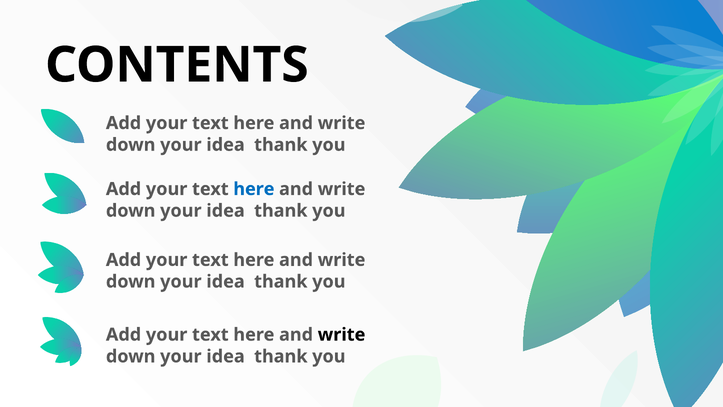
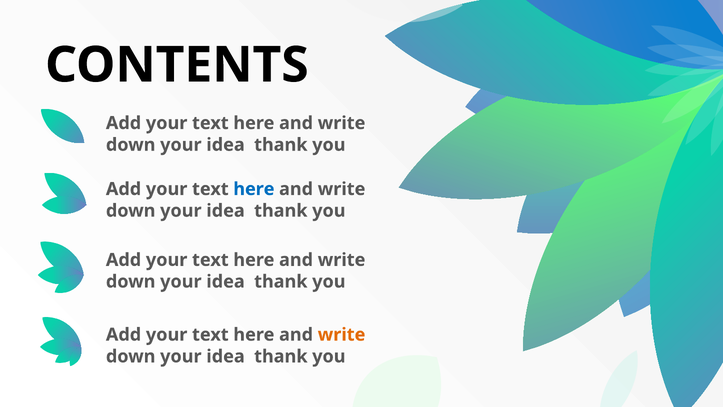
write at (342, 334) colour: black -> orange
